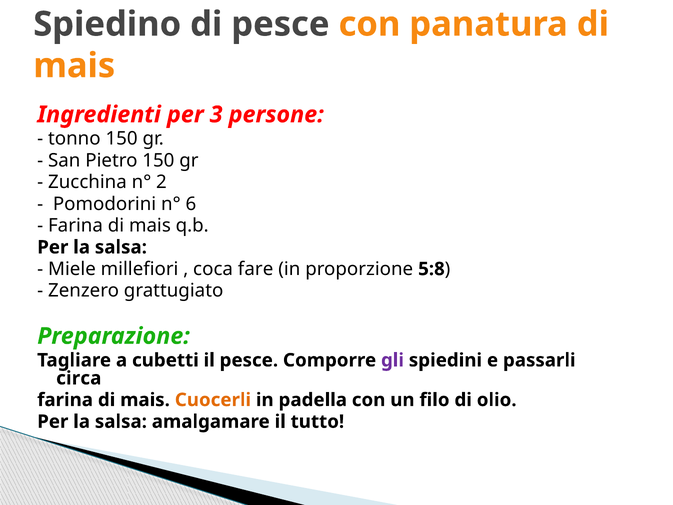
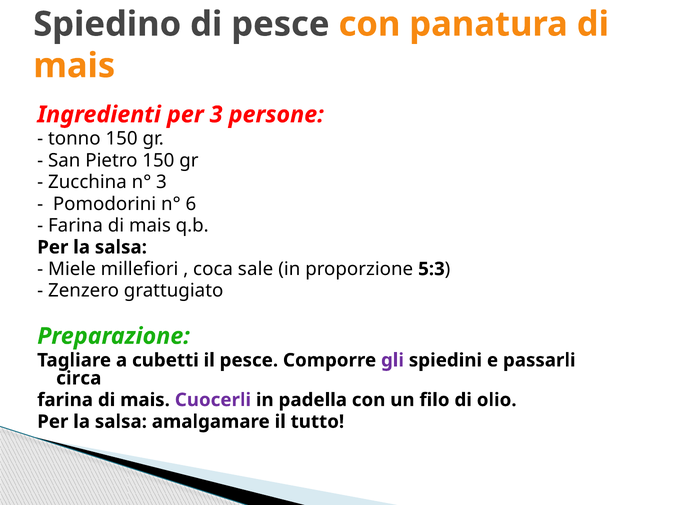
n° 2: 2 -> 3
fare: fare -> sale
5:8: 5:8 -> 5:3
Cuocerli colour: orange -> purple
